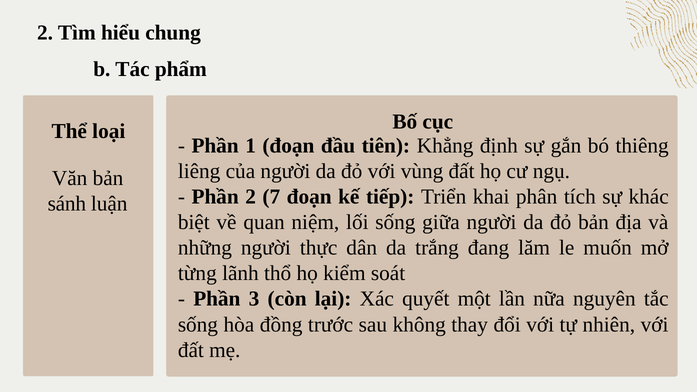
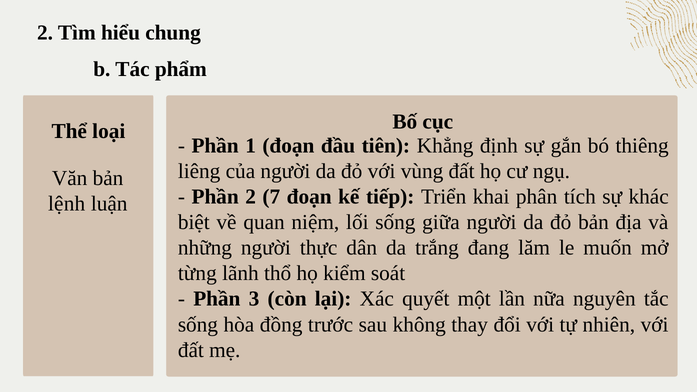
sánh: sánh -> lệnh
